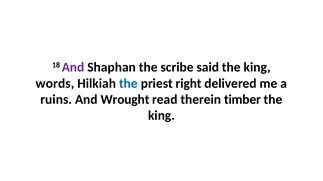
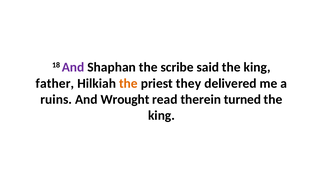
words: words -> father
the at (128, 84) colour: blue -> orange
right: right -> they
timber: timber -> turned
